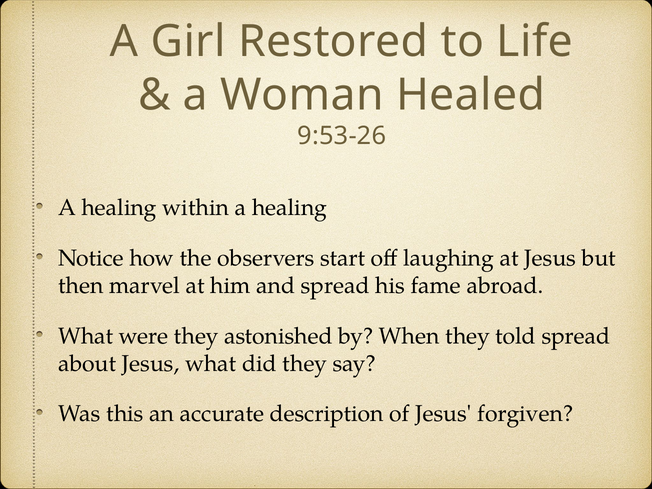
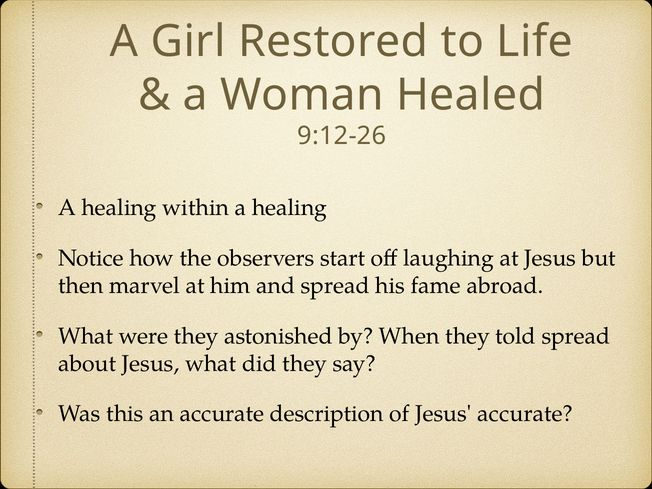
9:53-26: 9:53-26 -> 9:12-26
Jesus forgiven: forgiven -> accurate
